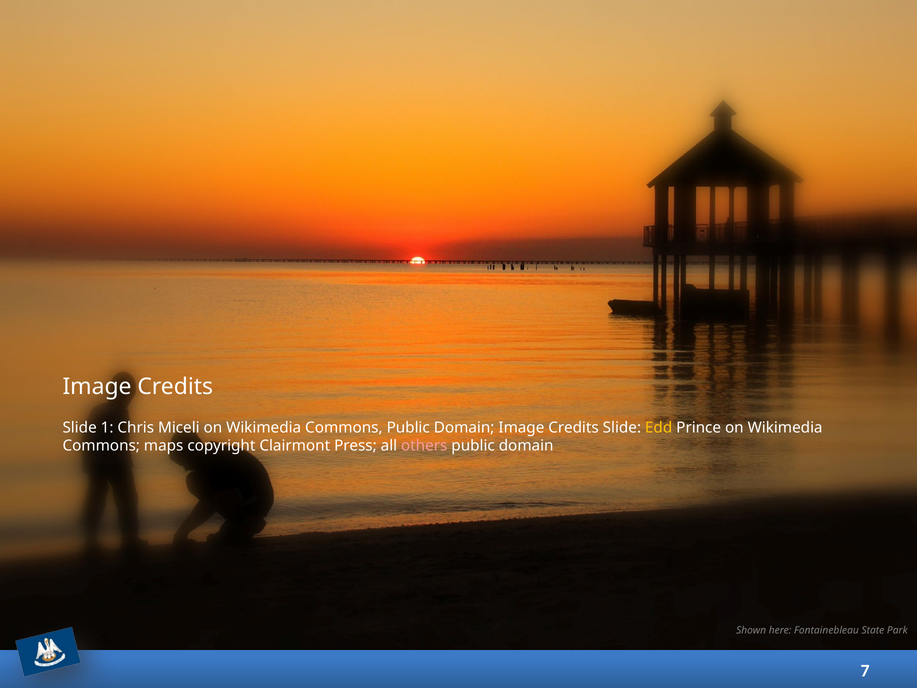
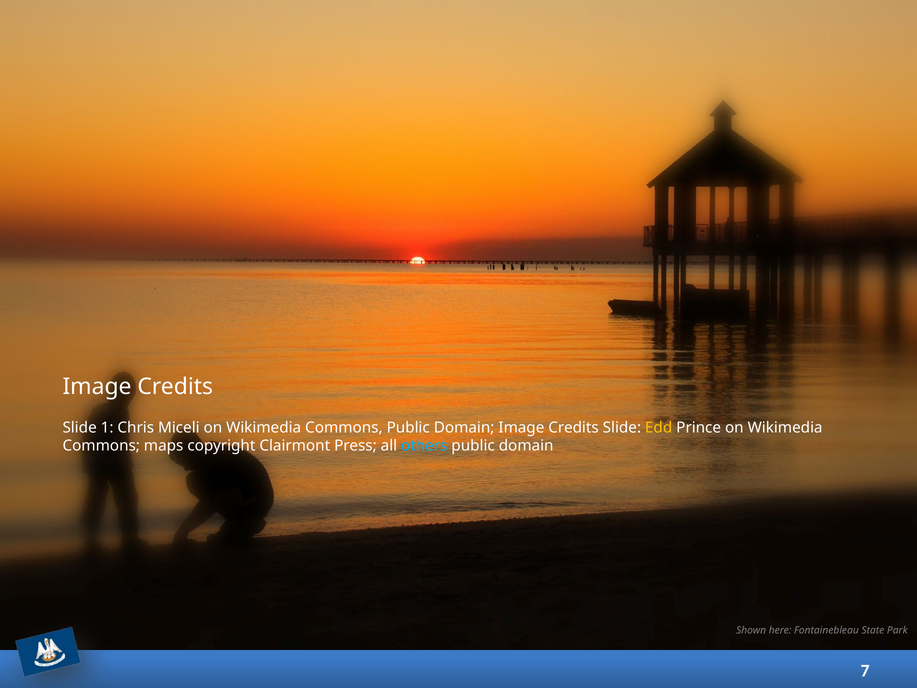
others colour: pink -> light blue
